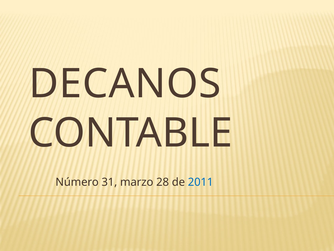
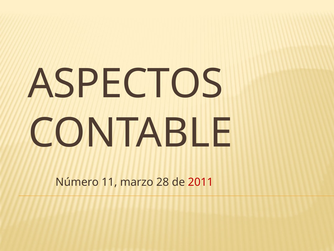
DECANOS: DECANOS -> ASPECTOS
31: 31 -> 11
2011 colour: blue -> red
